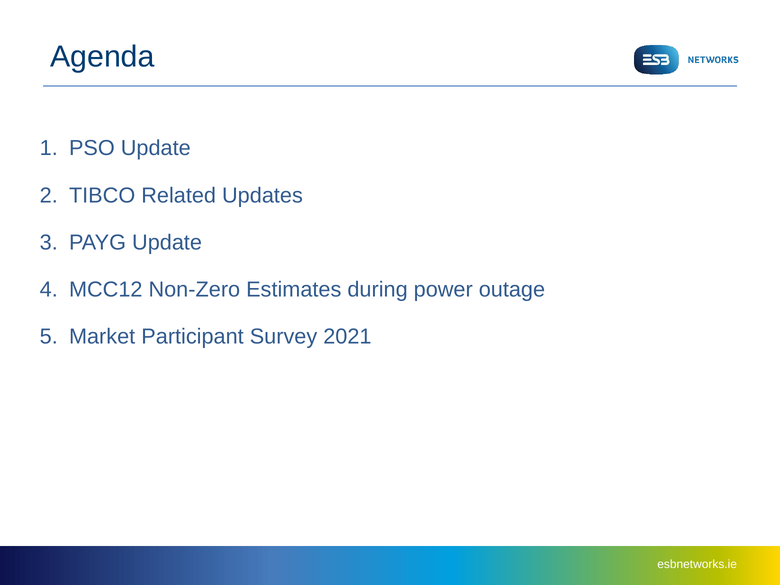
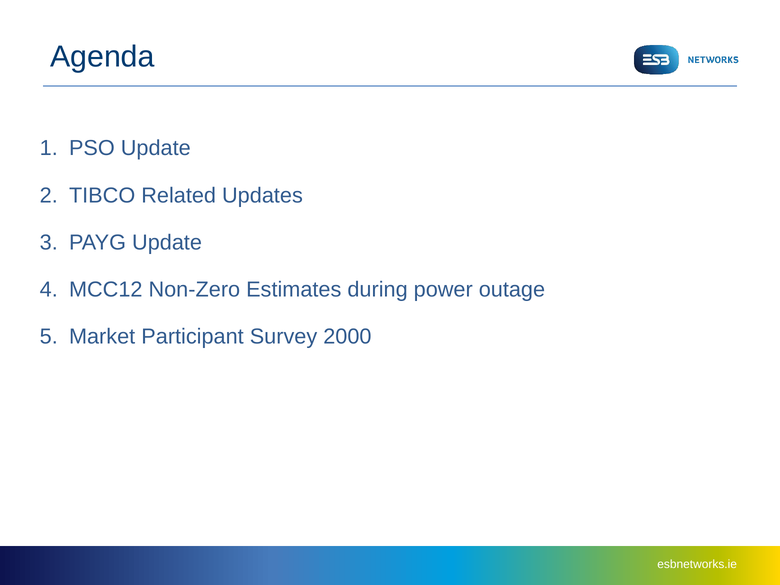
2021: 2021 -> 2000
